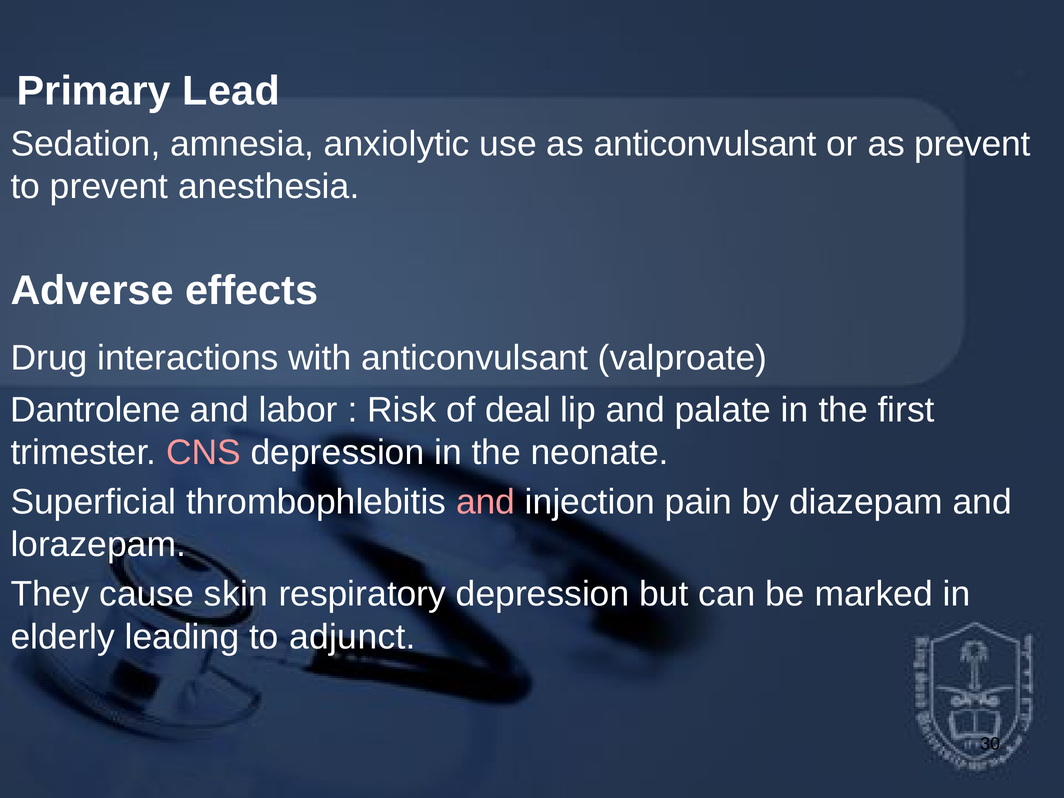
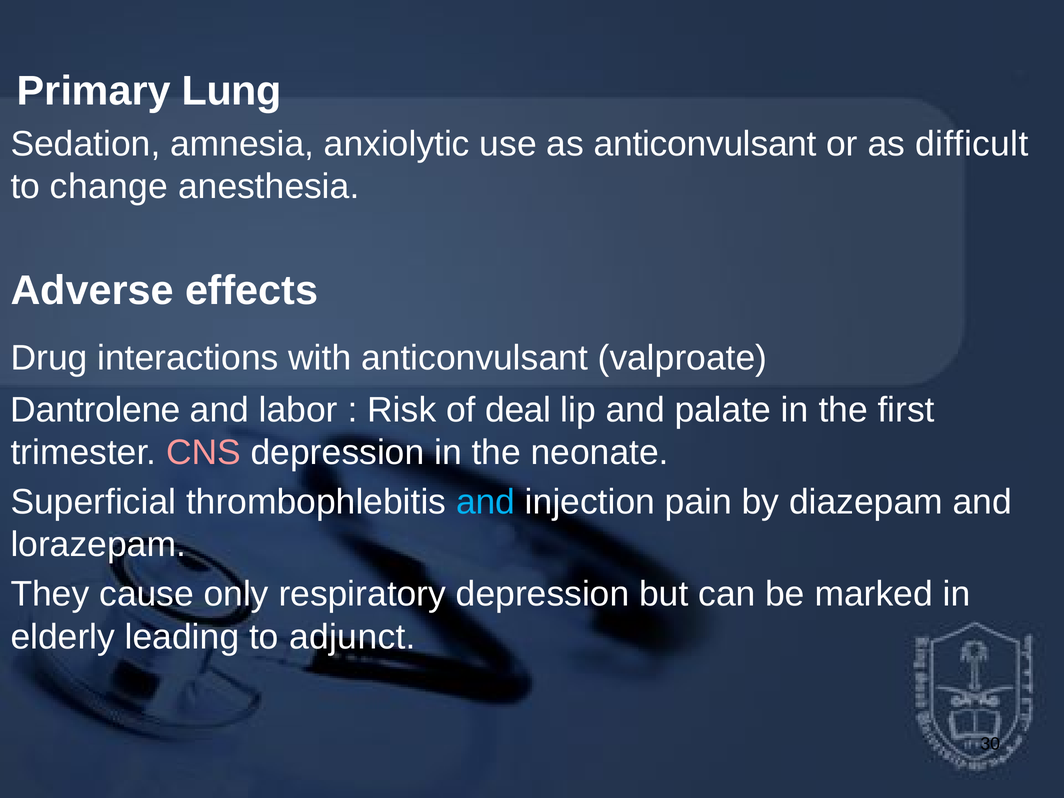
Lead: Lead -> Lung
as prevent: prevent -> difficult
to prevent: prevent -> change
and at (486, 502) colour: pink -> light blue
skin: skin -> only
